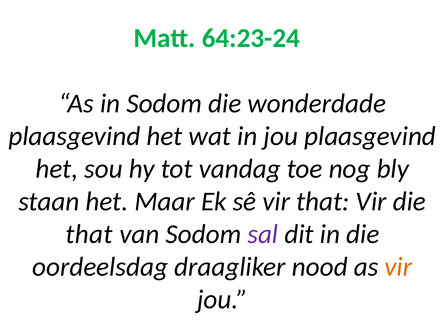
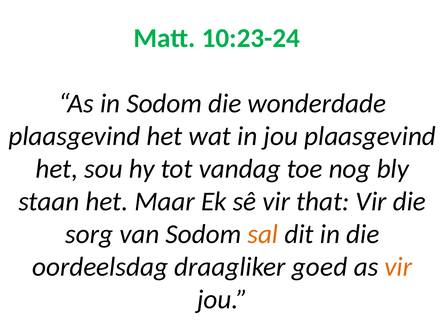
64:23-24: 64:23-24 -> 10:23-24
that at (89, 234): that -> sorg
sal colour: purple -> orange
nood: nood -> goed
